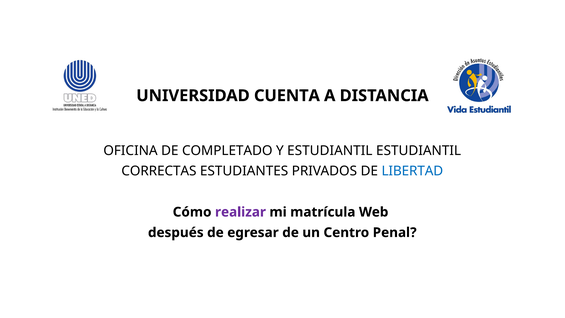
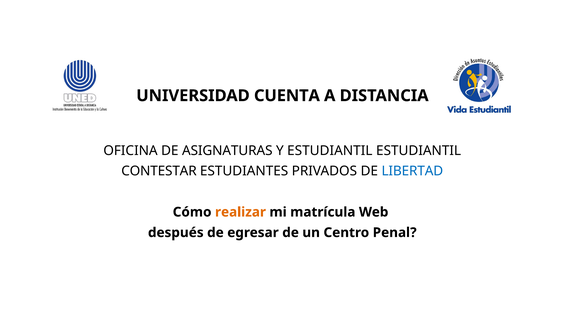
COMPLETADO: COMPLETADO -> ASIGNATURAS
CORRECTAS: CORRECTAS -> CONTESTAR
realizar colour: purple -> orange
